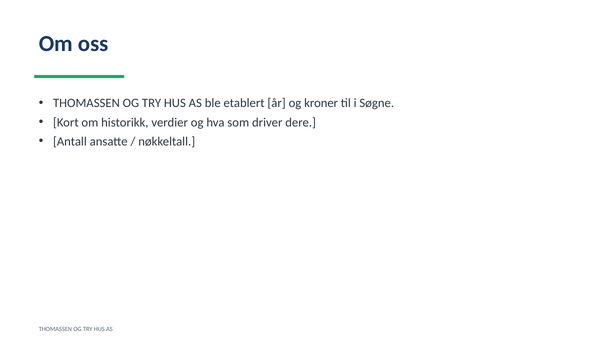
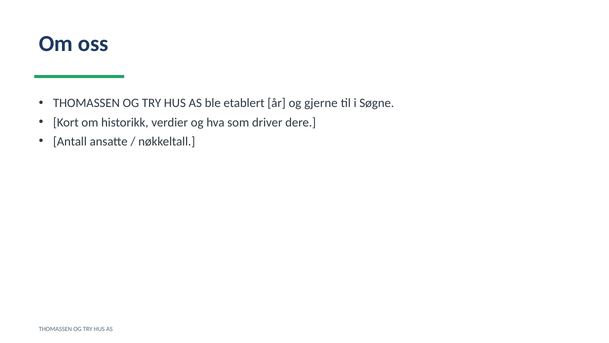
kroner: kroner -> gjerne
